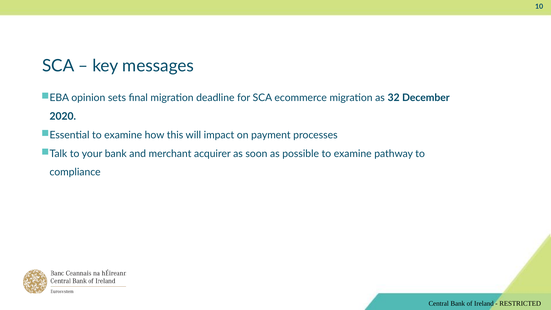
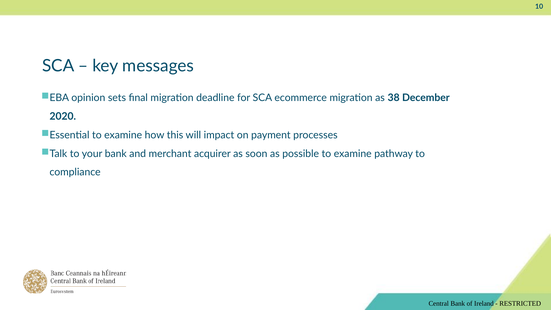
32: 32 -> 38
